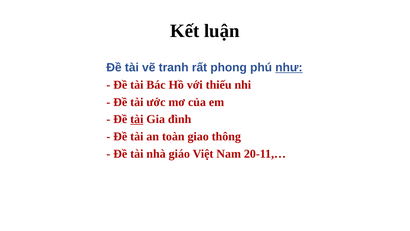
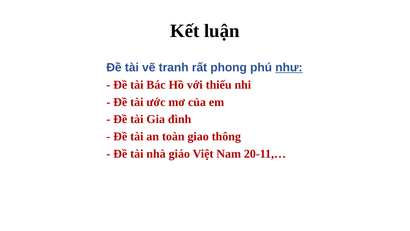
tài at (137, 119) underline: present -> none
